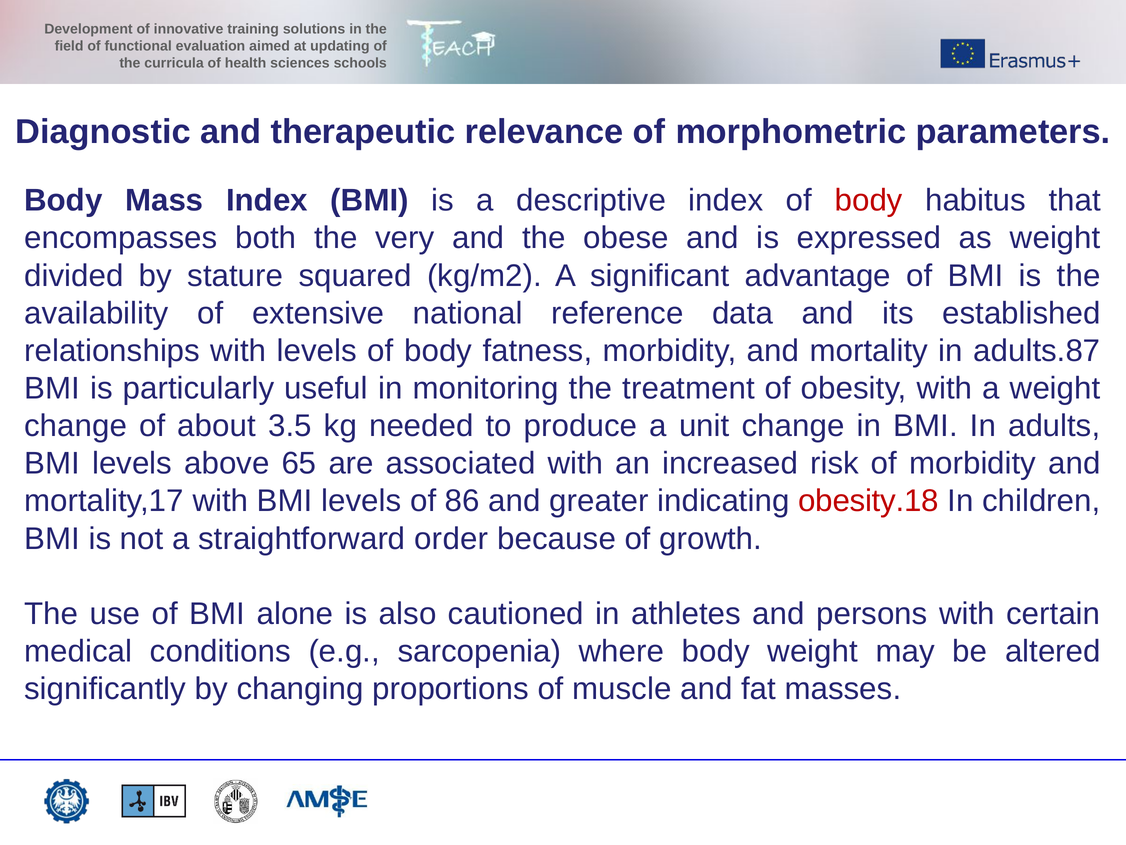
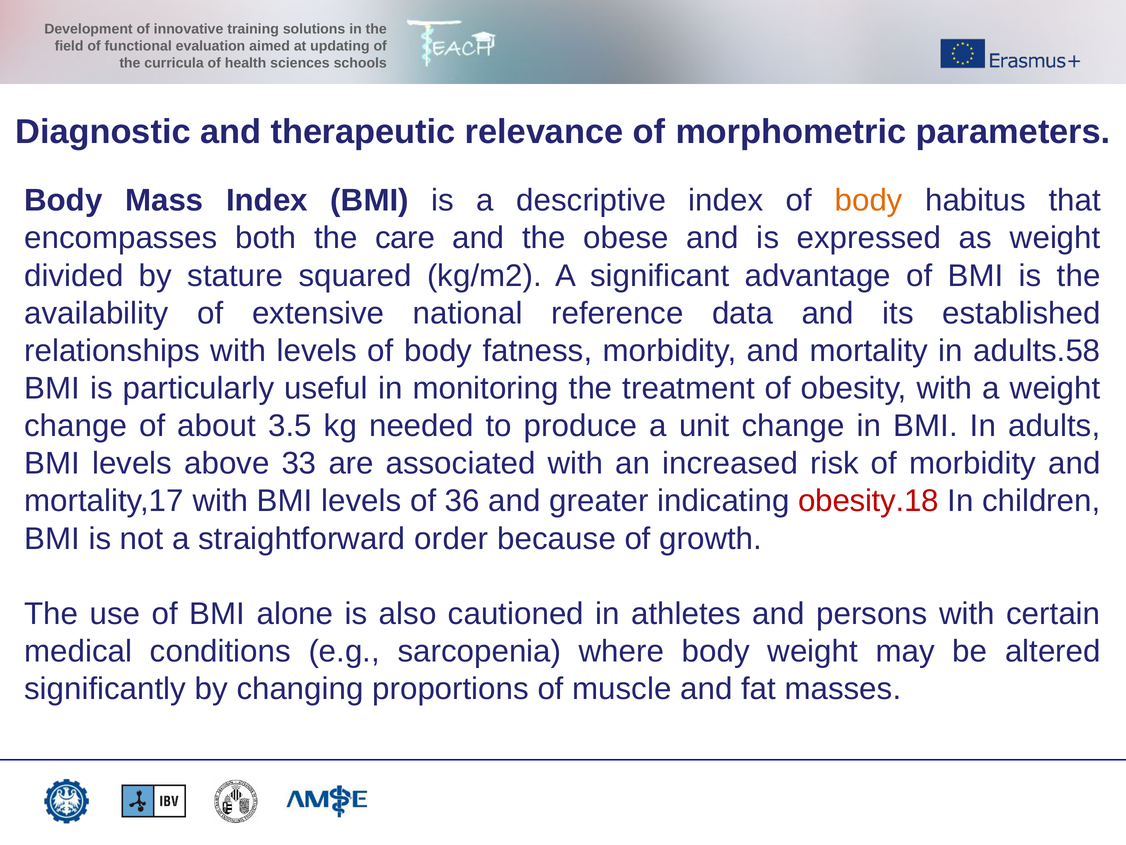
body at (869, 200) colour: red -> orange
very: very -> care
adults.87: adults.87 -> adults.58
65: 65 -> 33
86: 86 -> 36
